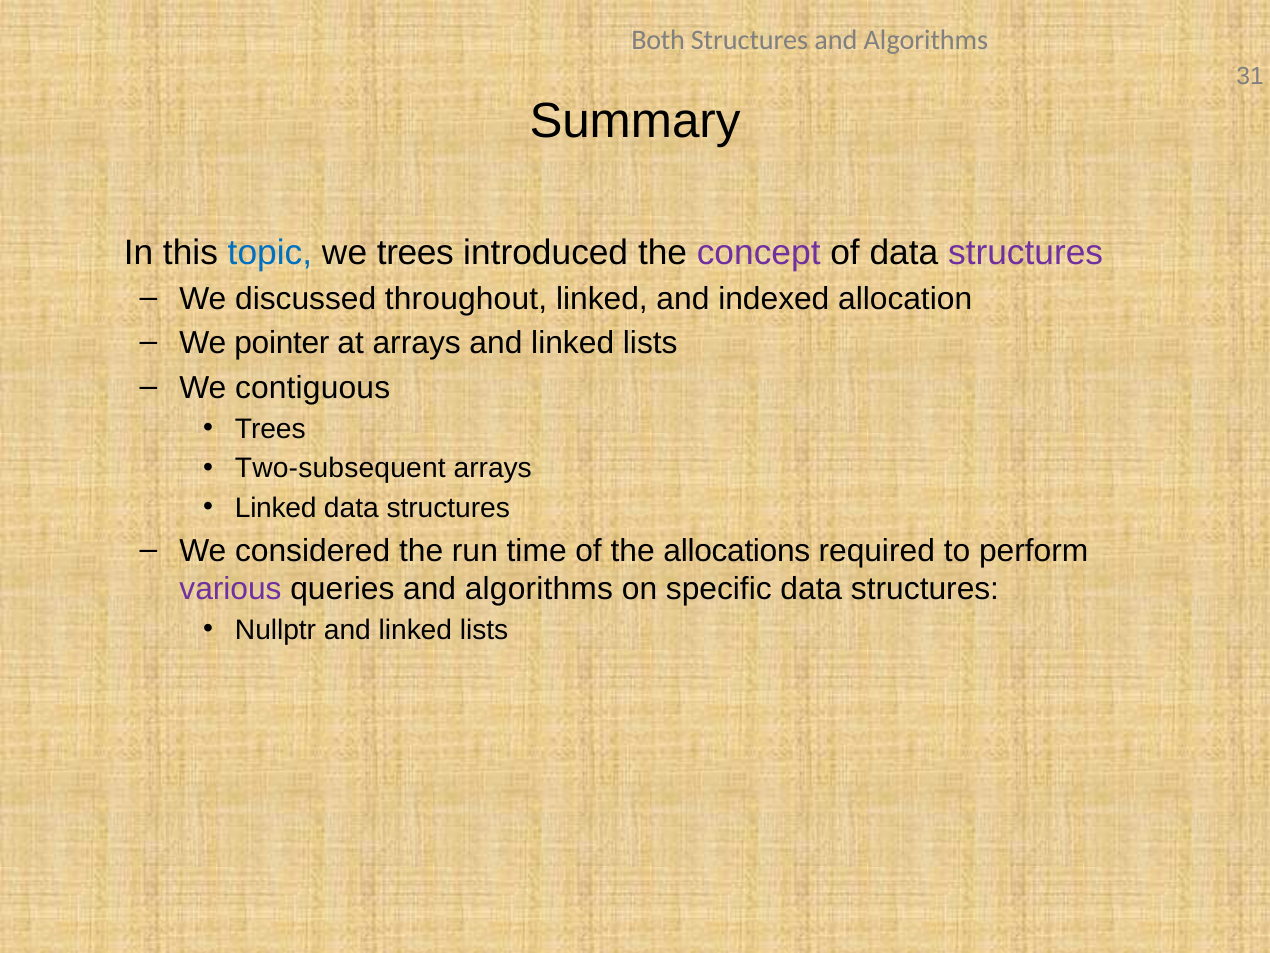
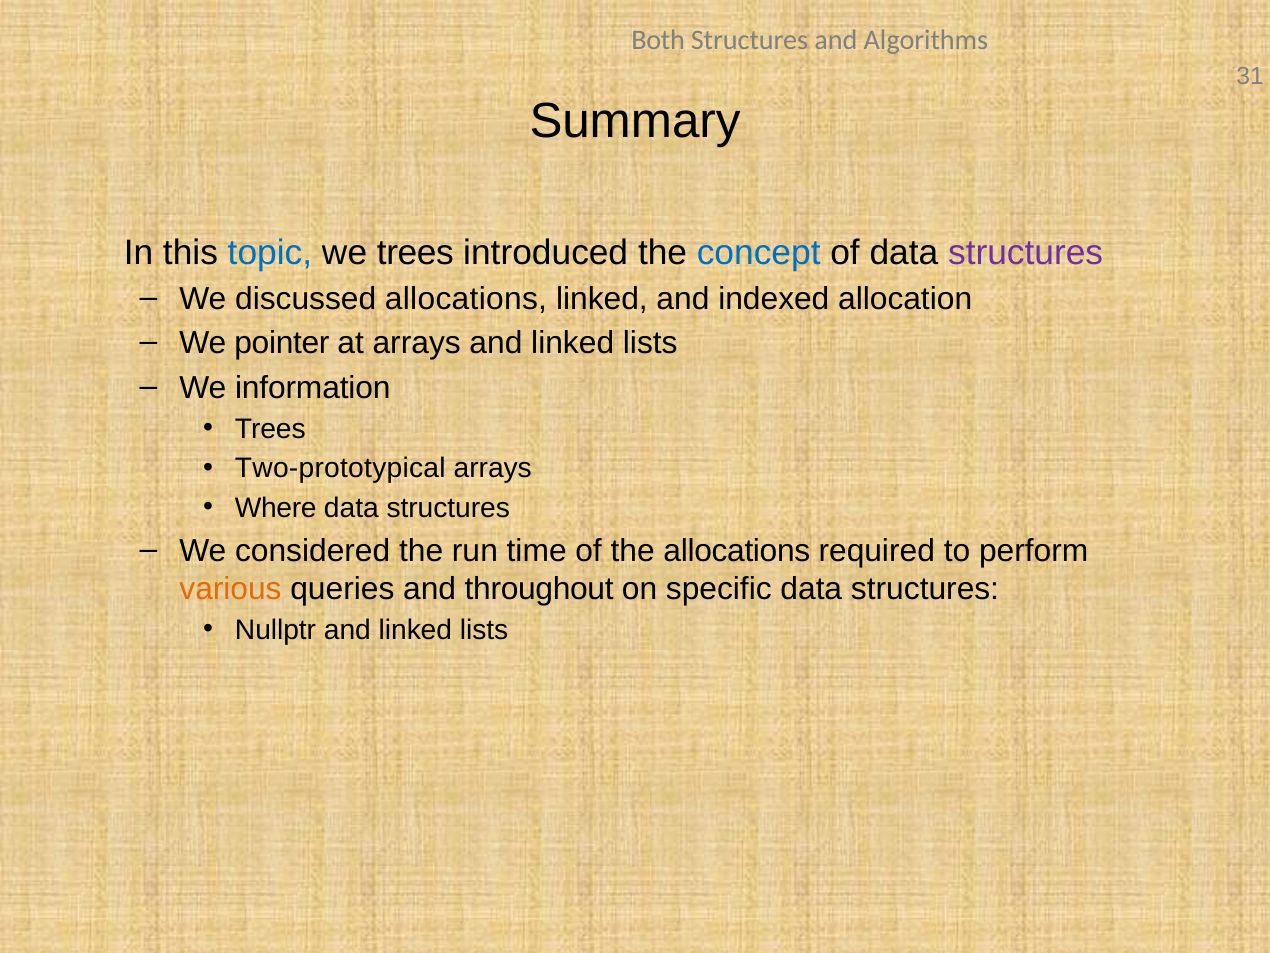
concept colour: purple -> blue
discussed throughout: throughout -> allocations
contiguous: contiguous -> information
Two-subsequent: Two-subsequent -> Two-prototypical
Linked at (276, 508): Linked -> Where
various colour: purple -> orange
queries and algorithms: algorithms -> throughout
